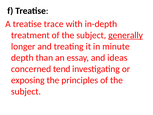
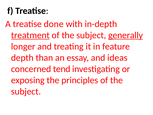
trace: trace -> done
treatment underline: none -> present
minute: minute -> feature
